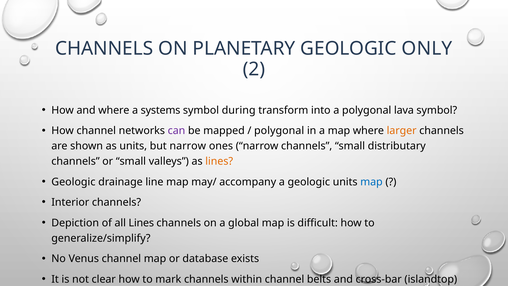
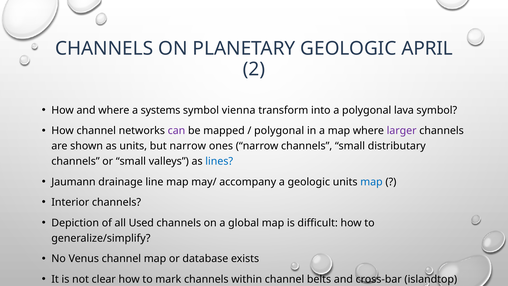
ONLY: ONLY -> APRIL
during: during -> vienna
larger colour: orange -> purple
lines at (219, 161) colour: orange -> blue
Geologic at (73, 182): Geologic -> Jaumann
all Lines: Lines -> Used
